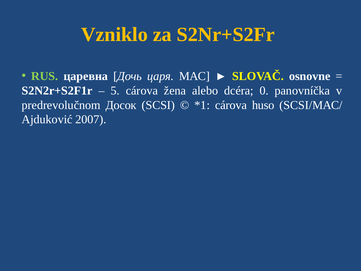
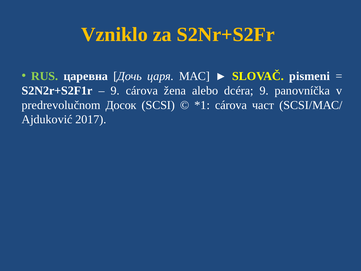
osnovne: osnovne -> pismeni
5 at (115, 90): 5 -> 9
dcéra 0: 0 -> 9
huso: huso -> част
2007: 2007 -> 2017
